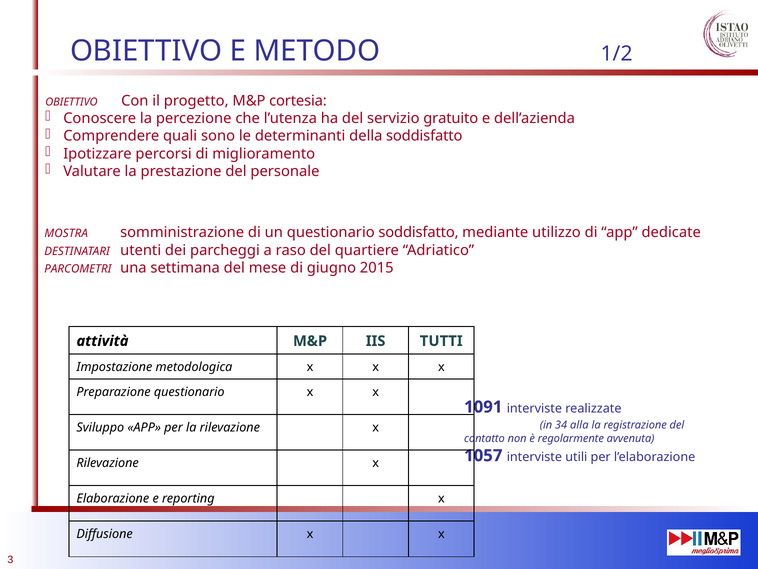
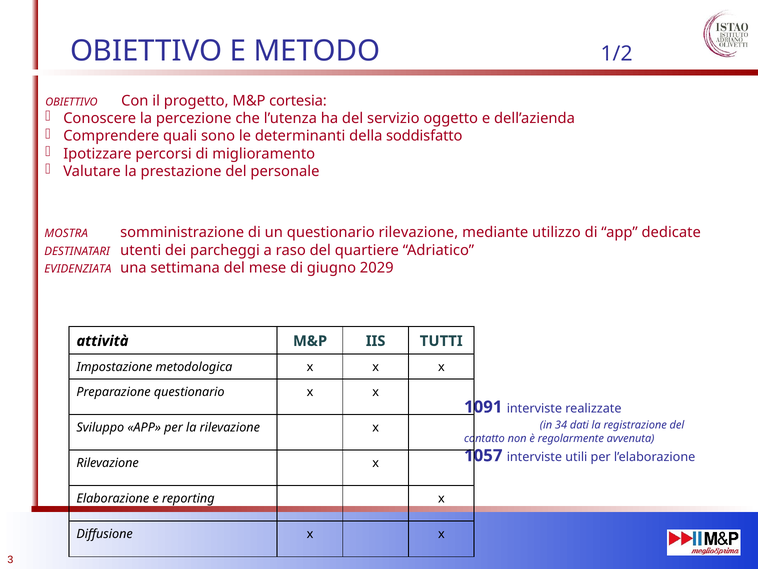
gratuito: gratuito -> oggetto
questionario soddisfatto: soddisfatto -> rilevazione
PARCOMETRI: PARCOMETRI -> EVIDENZIATA
2015: 2015 -> 2029
alla: alla -> dati
